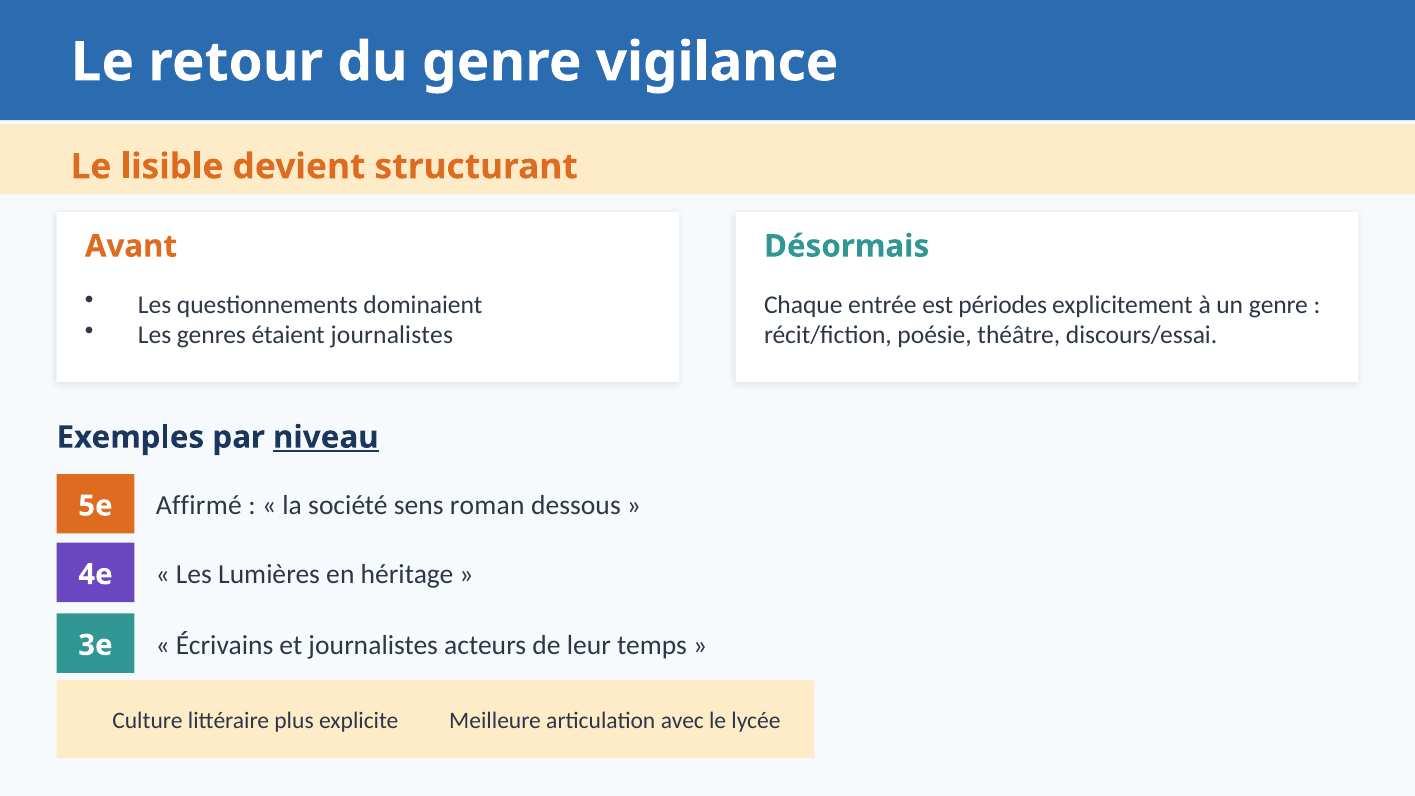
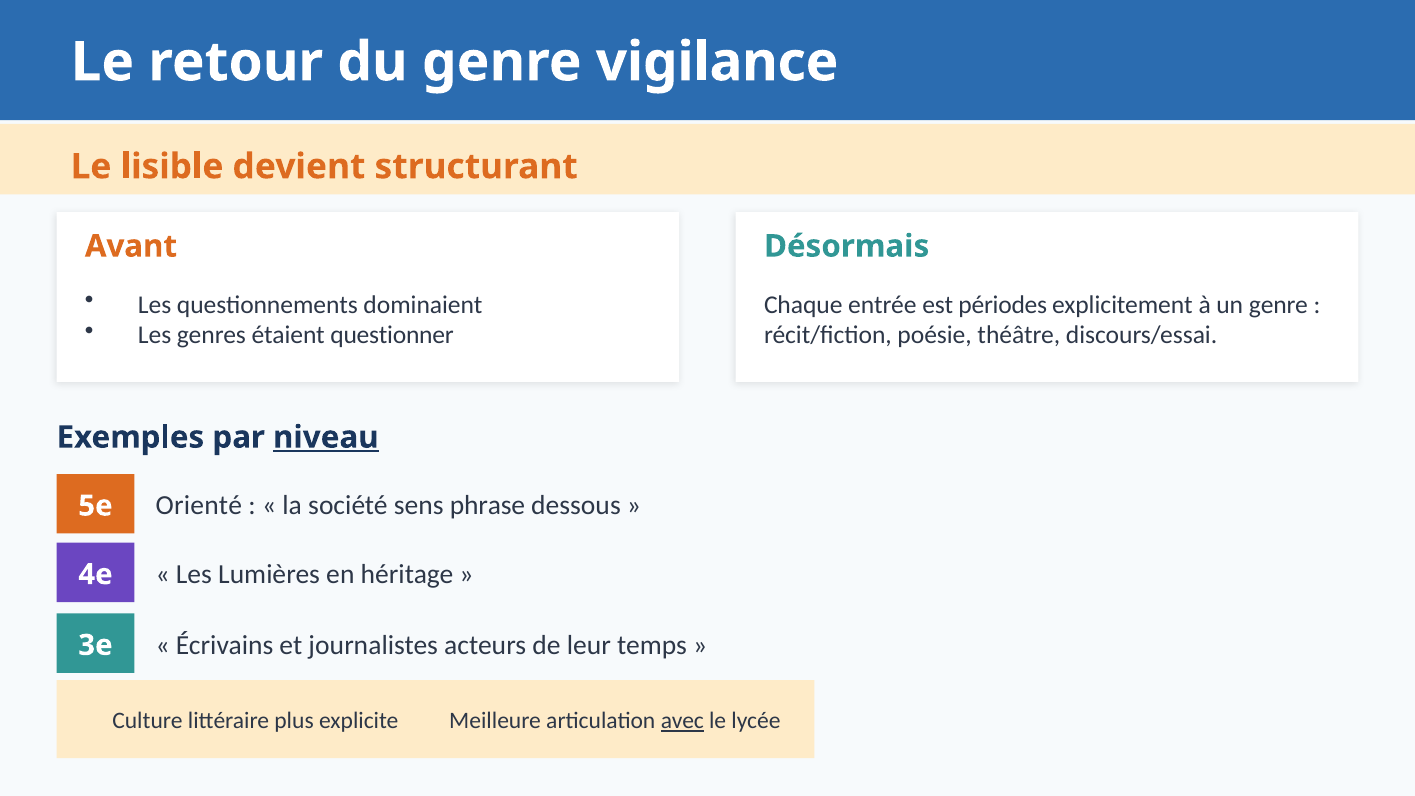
étaient journalistes: journalistes -> questionner
Affirmé: Affirmé -> Orienté
roman: roman -> phrase
avec underline: none -> present
